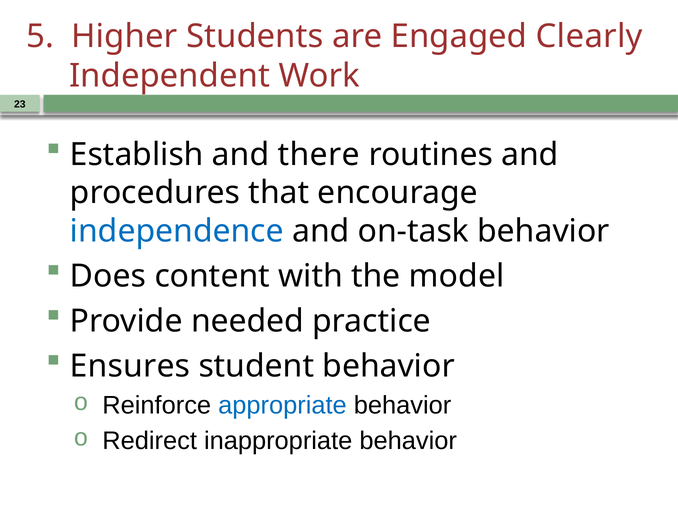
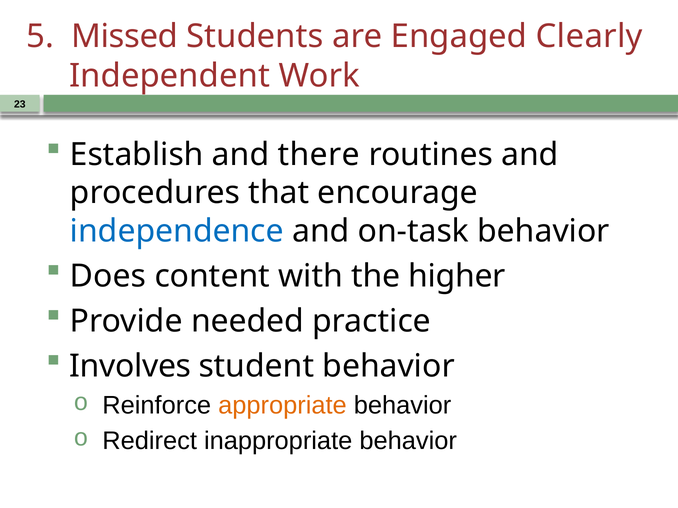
Higher: Higher -> Missed
model: model -> higher
Ensures: Ensures -> Involves
appropriate colour: blue -> orange
